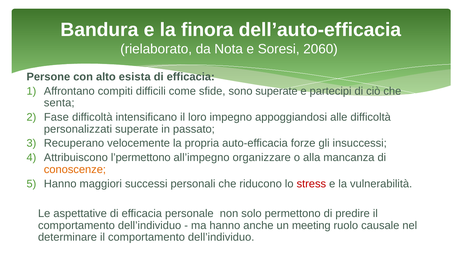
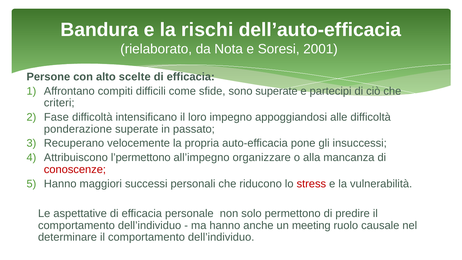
finora: finora -> rischi
2060: 2060 -> 2001
esista: esista -> scelte
senta: senta -> criteri
personalizzati: personalizzati -> ponderazione
forze: forze -> pone
conoscenze colour: orange -> red
